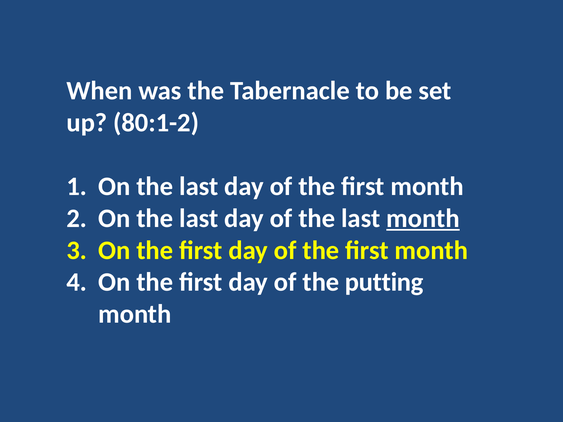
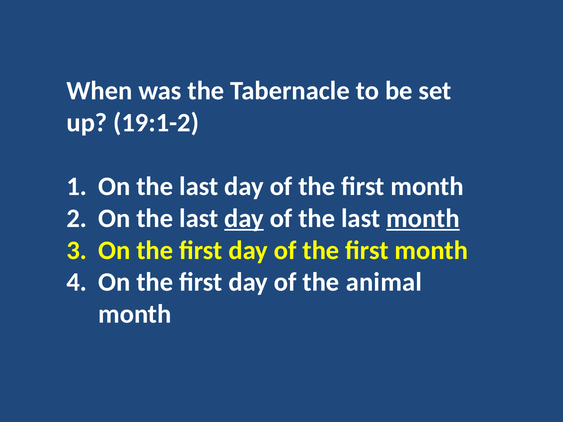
80:1-2: 80:1-2 -> 19:1-2
day at (244, 219) underline: none -> present
putting: putting -> animal
